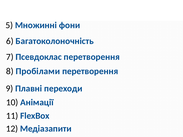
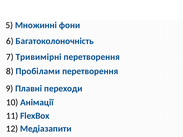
Псевдоклас: Псевдоклас -> Тривимірні
